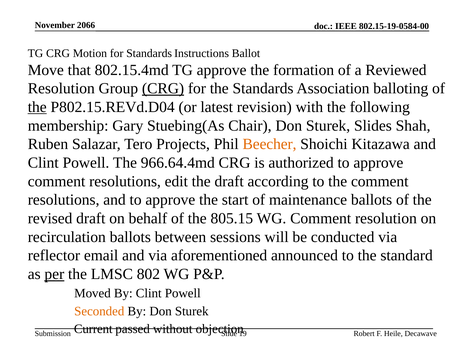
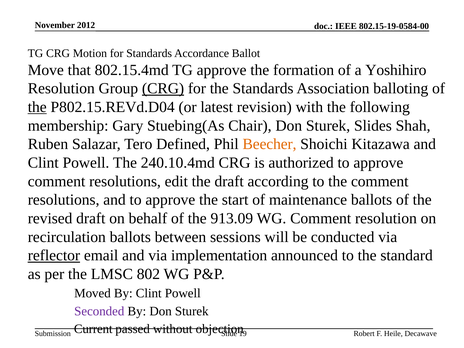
2066: 2066 -> 2012
Instructions: Instructions -> Accordance
Reviewed: Reviewed -> Yoshihiro
Projects: Projects -> Defined
966.64.4md: 966.64.4md -> 240.10.4md
805.15: 805.15 -> 913.09
reflector underline: none -> present
aforementioned: aforementioned -> implementation
per underline: present -> none
Seconded colour: orange -> purple
